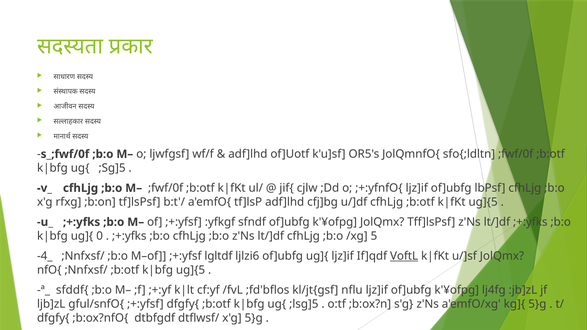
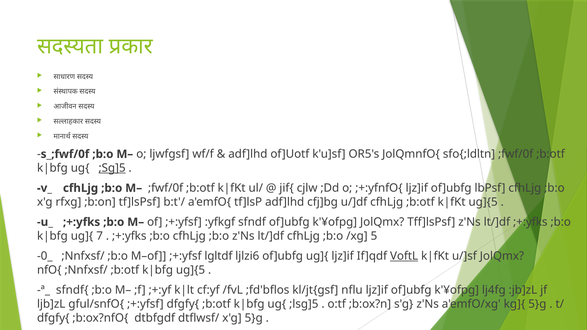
;Sg]5 underline: none -> present
0: 0 -> 7
-4_: -4_ -> -0_
sfddf{: sfddf{ -> sfndf{
